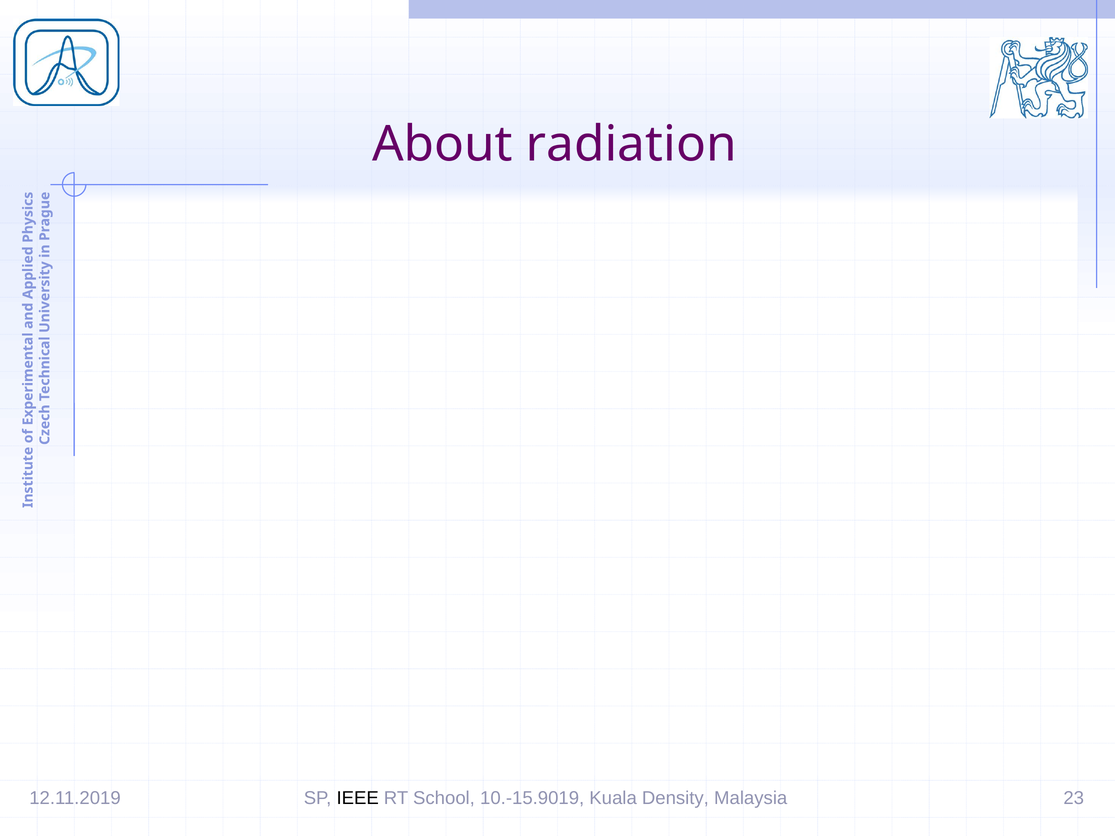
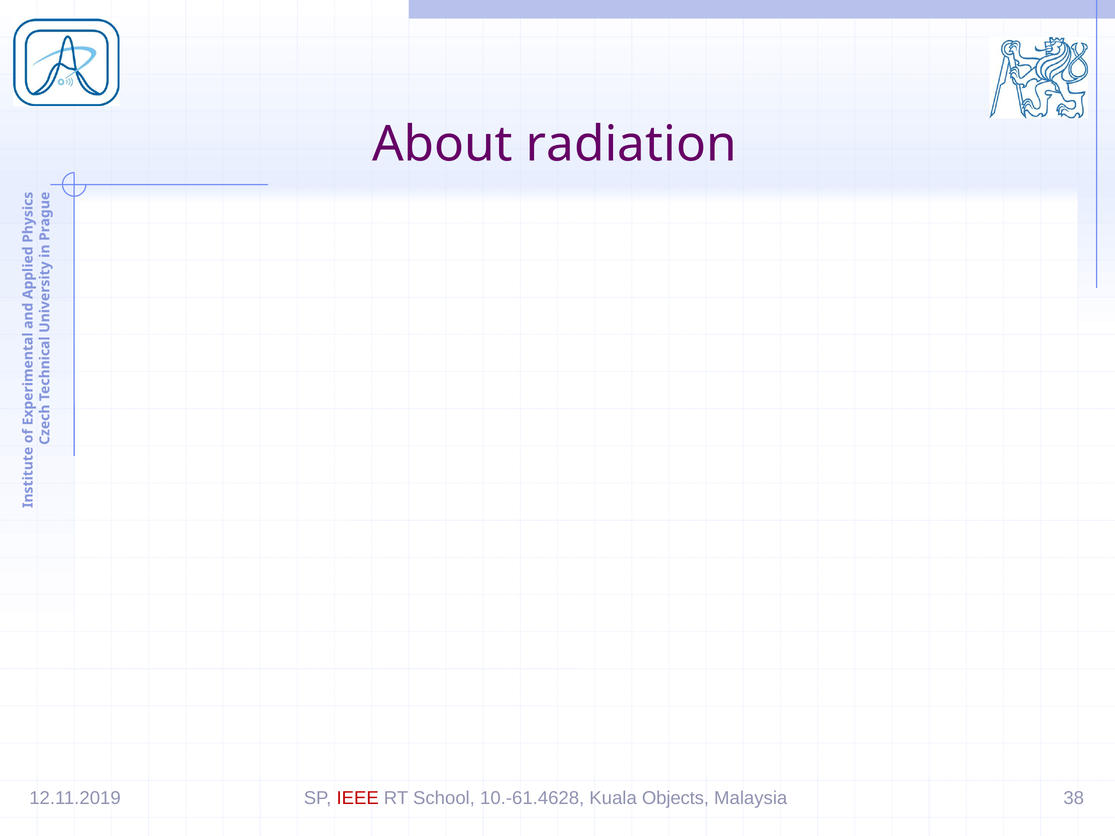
IEEE colour: black -> red
10.-15.9019: 10.-15.9019 -> 10.-61.4628
Density: Density -> Objects
23: 23 -> 38
